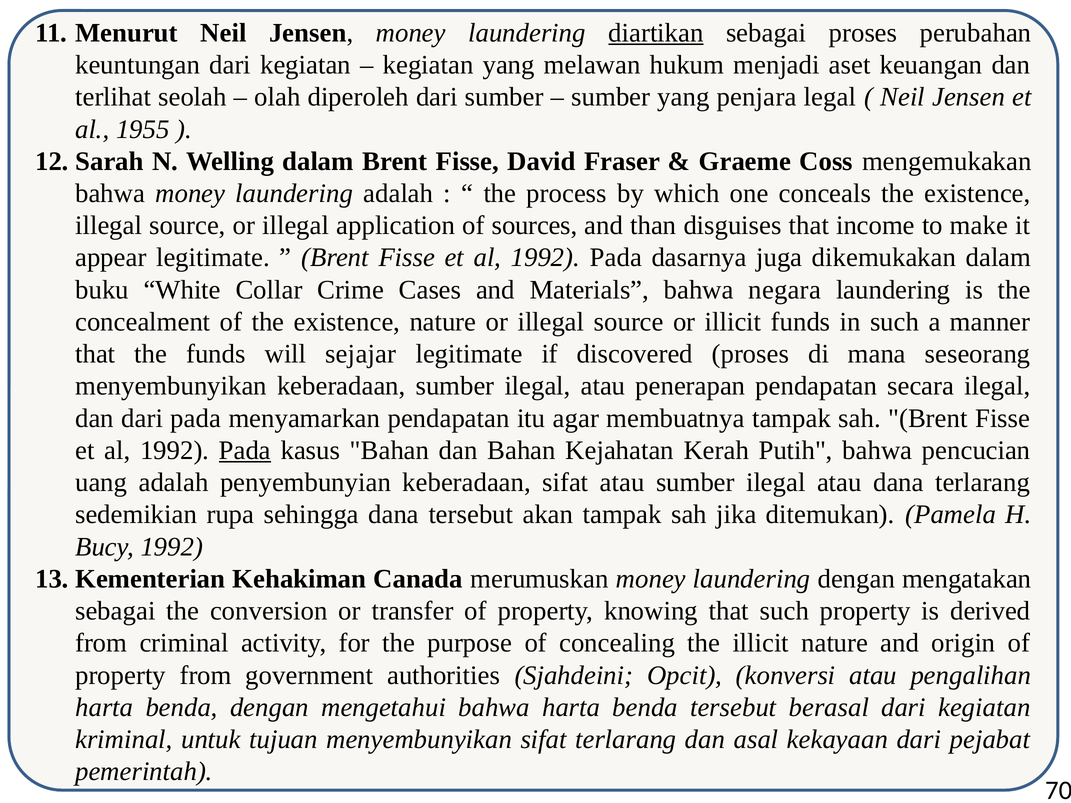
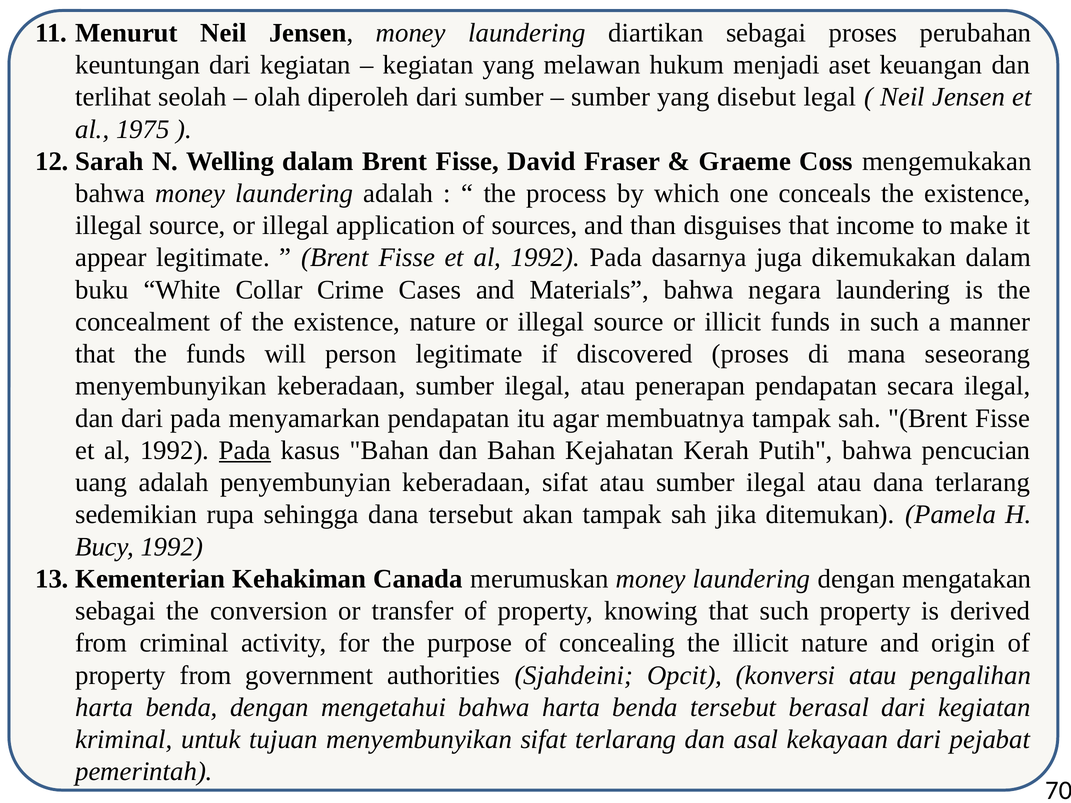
diartikan underline: present -> none
penjara: penjara -> disebut
1955: 1955 -> 1975
sejajar: sejajar -> person
